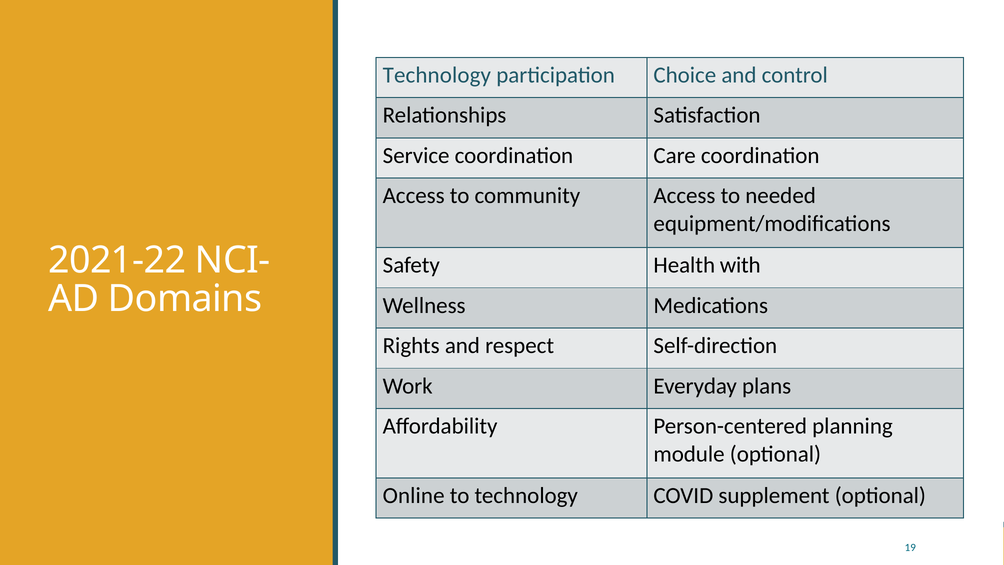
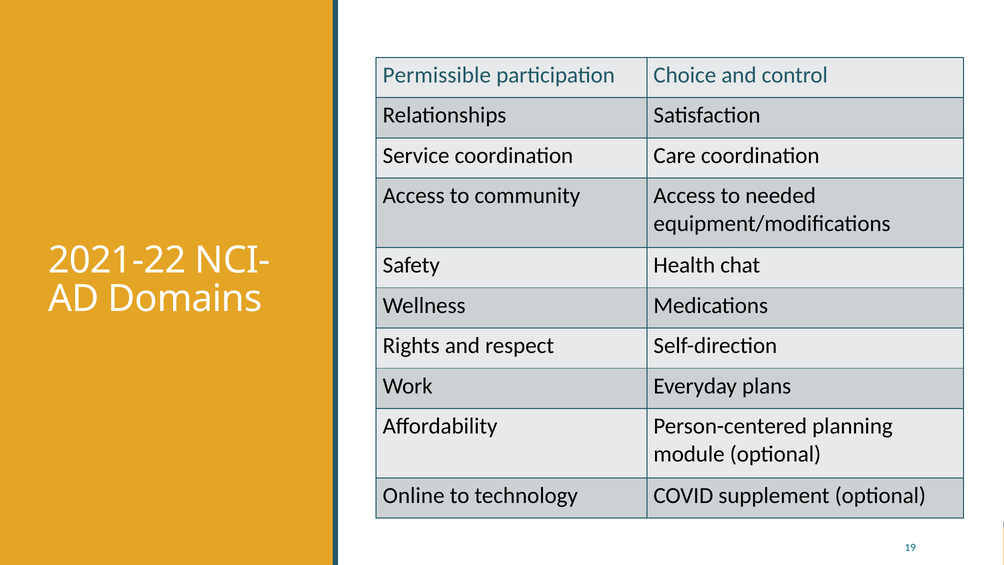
Technology at (437, 75): Technology -> Permissible
with: with -> chat
